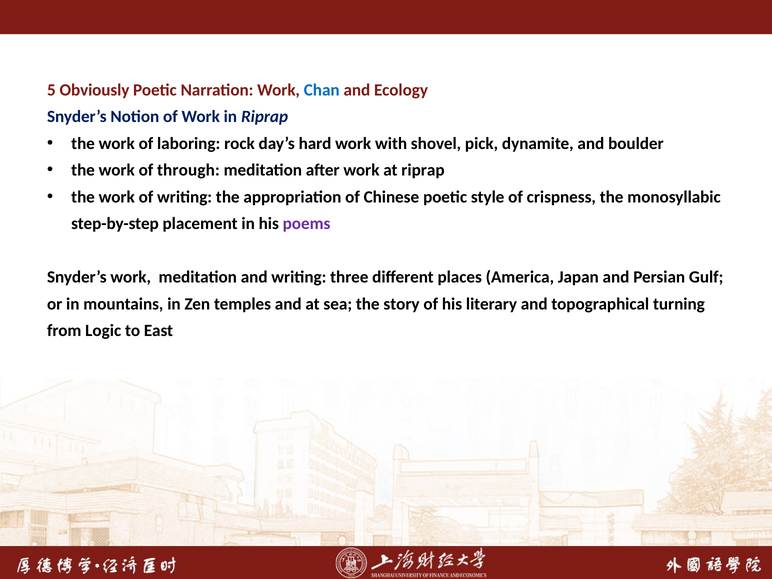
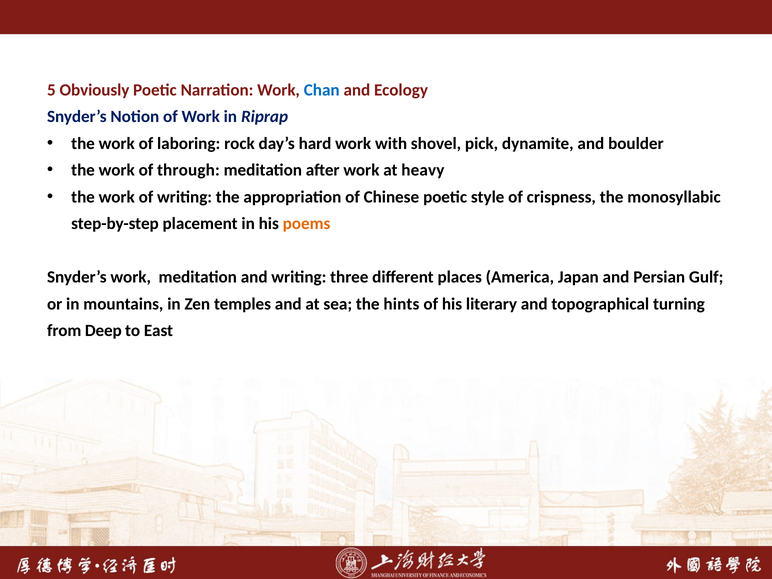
at riprap: riprap -> heavy
poems colour: purple -> orange
story: story -> hints
Logic: Logic -> Deep
